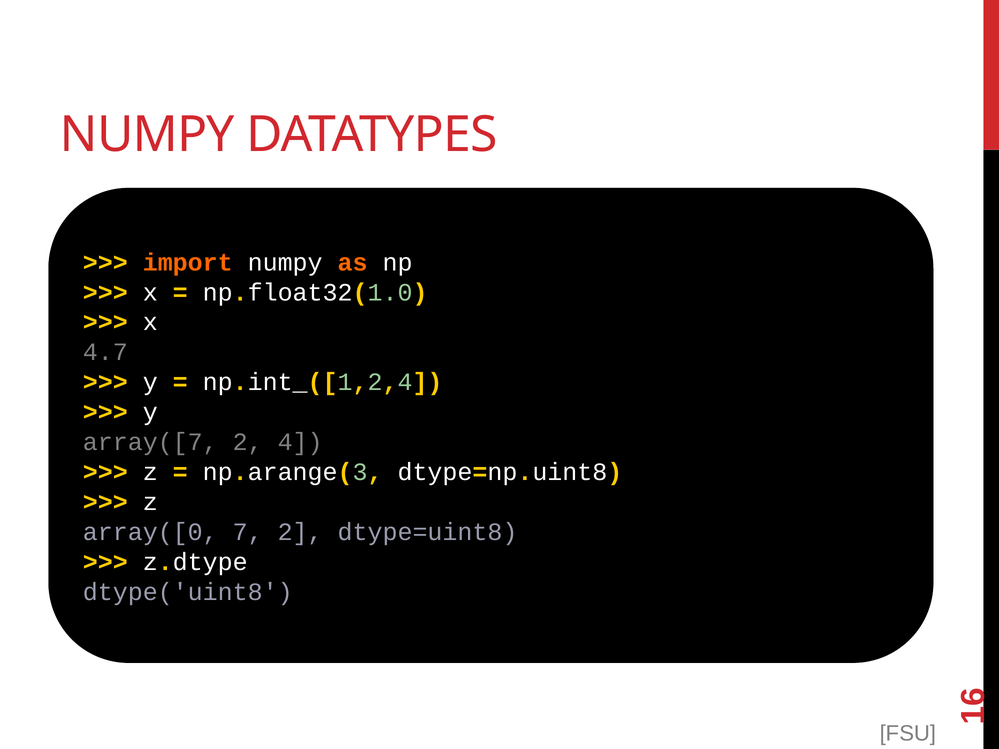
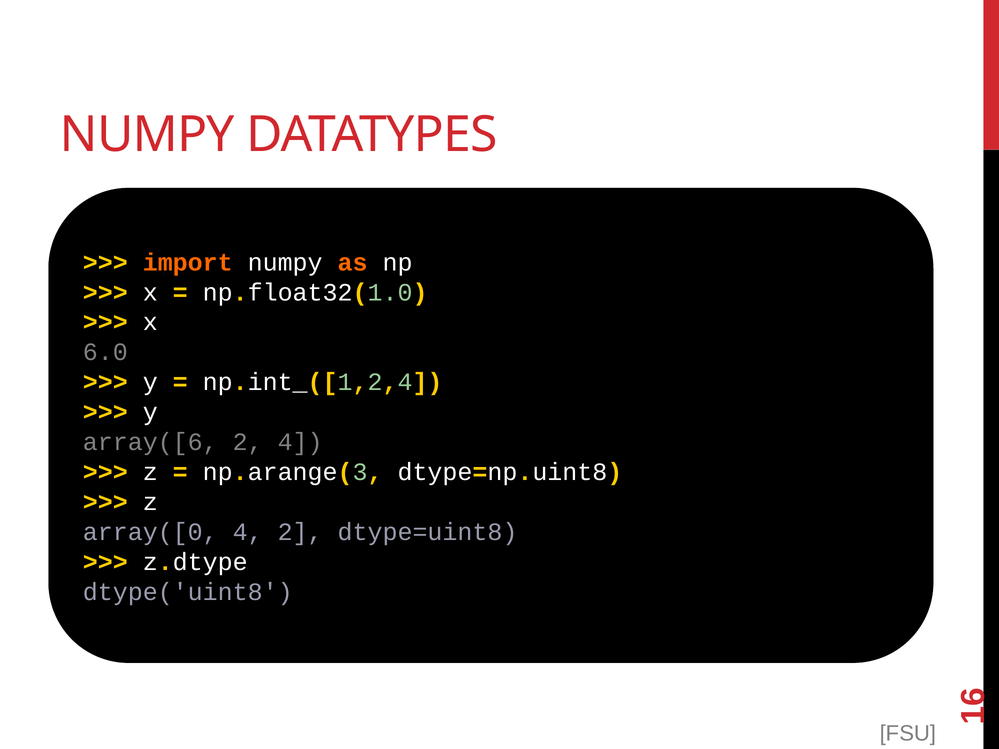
4.7: 4.7 -> 6.0
array([7: array([7 -> array([6
array([0 7: 7 -> 4
